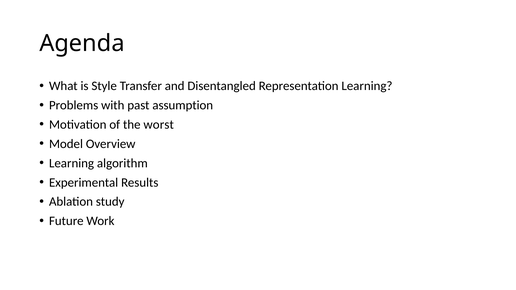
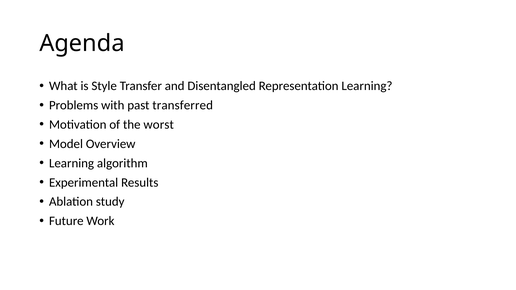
assumption: assumption -> transferred
